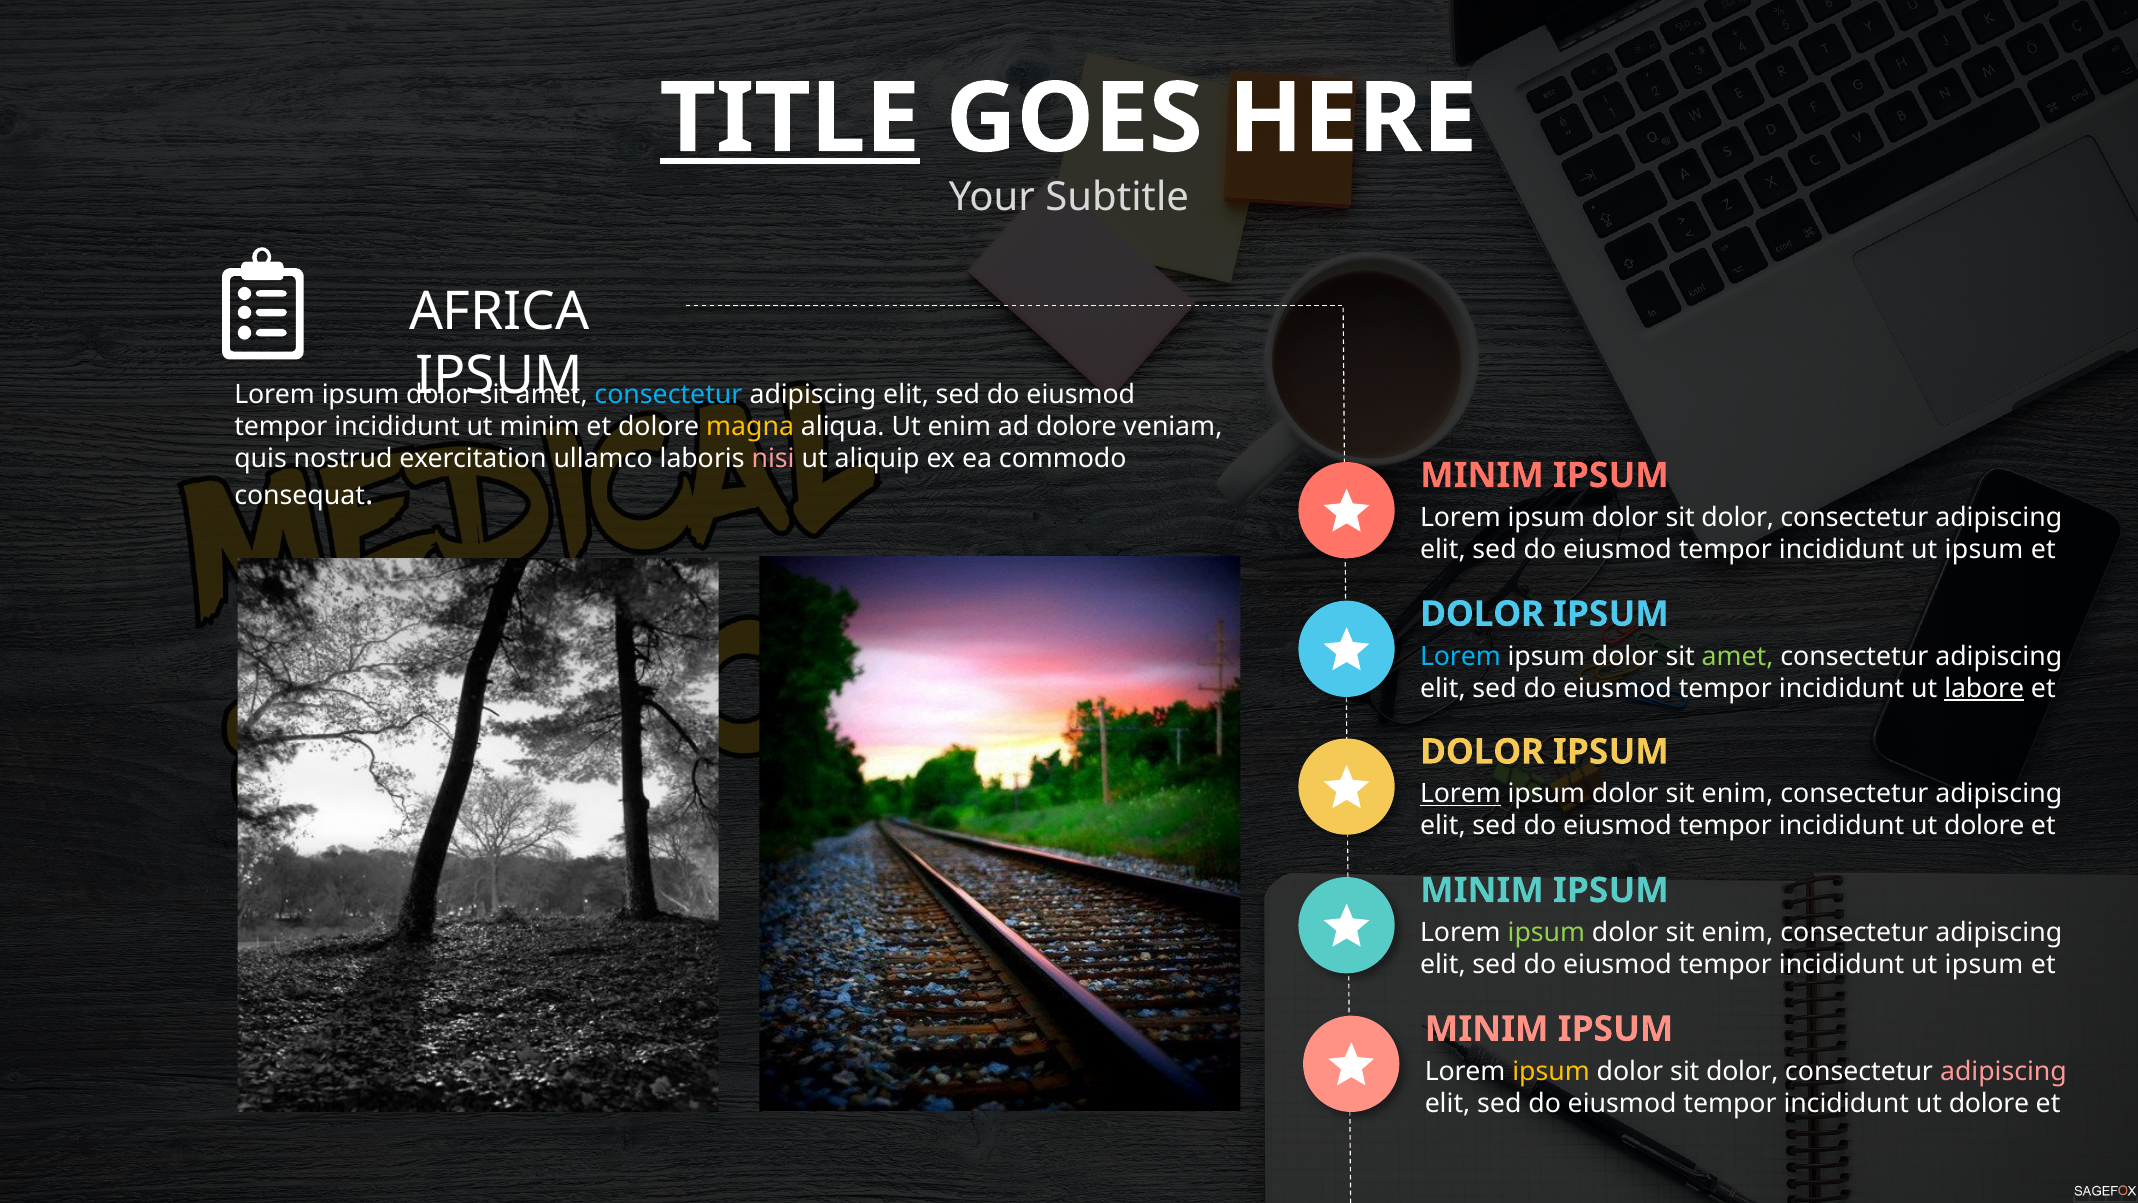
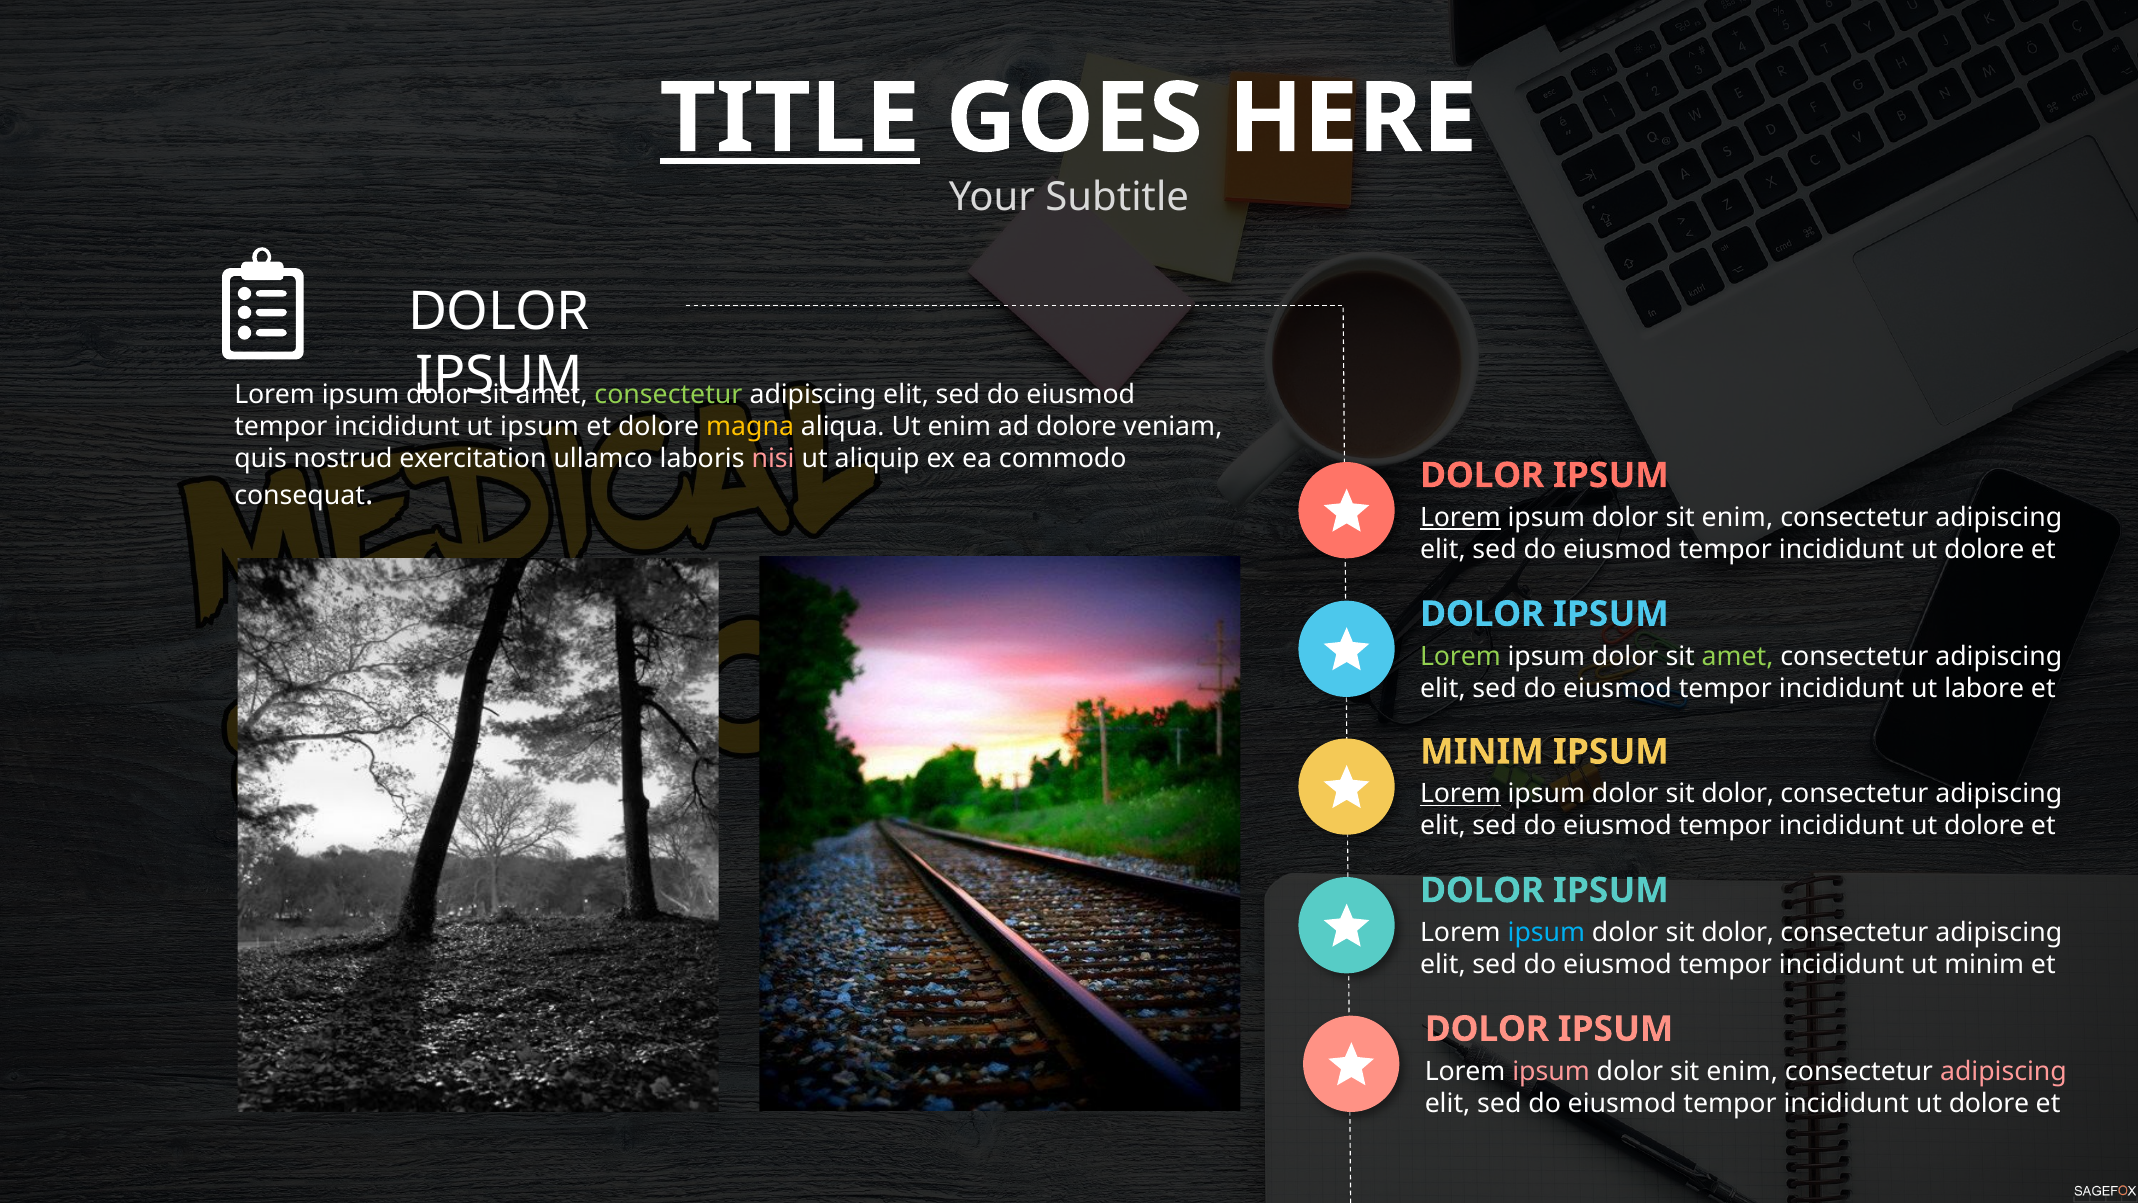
AFRICA at (499, 312): AFRICA -> DOLOR
consectetur at (668, 395) colour: light blue -> light green
ut minim: minim -> ipsum
MINIM at (1482, 475): MINIM -> DOLOR
Lorem at (1460, 517) underline: none -> present
dolor at (1738, 517): dolor -> enim
ipsum at (1984, 550): ipsum -> dolore
Lorem at (1460, 656) colour: light blue -> light green
labore underline: present -> none
DOLOR at (1482, 752): DOLOR -> MINIM
enim at (1737, 794): enim -> dolor
MINIM at (1482, 890): MINIM -> DOLOR
ipsum at (1546, 932) colour: light green -> light blue
enim at (1737, 932): enim -> dolor
ipsum at (1984, 964): ipsum -> minim
MINIM at (1487, 1029): MINIM -> DOLOR
ipsum at (1551, 1071) colour: yellow -> pink
dolor at (1742, 1071): dolor -> enim
